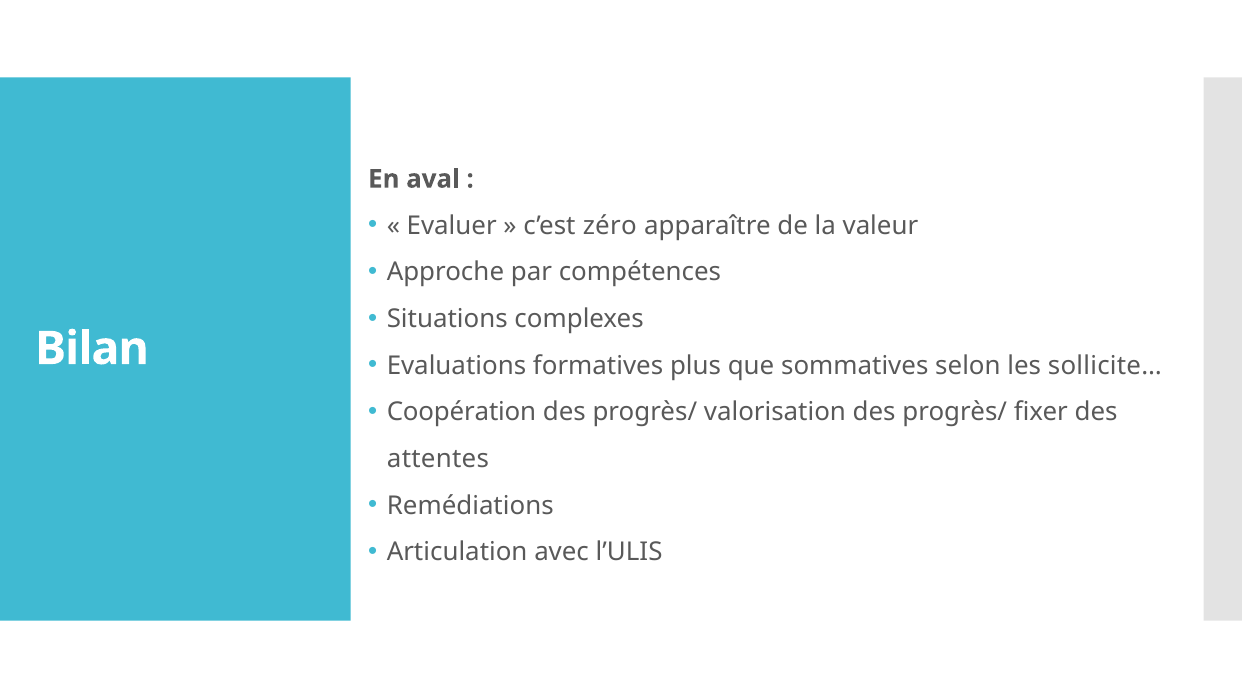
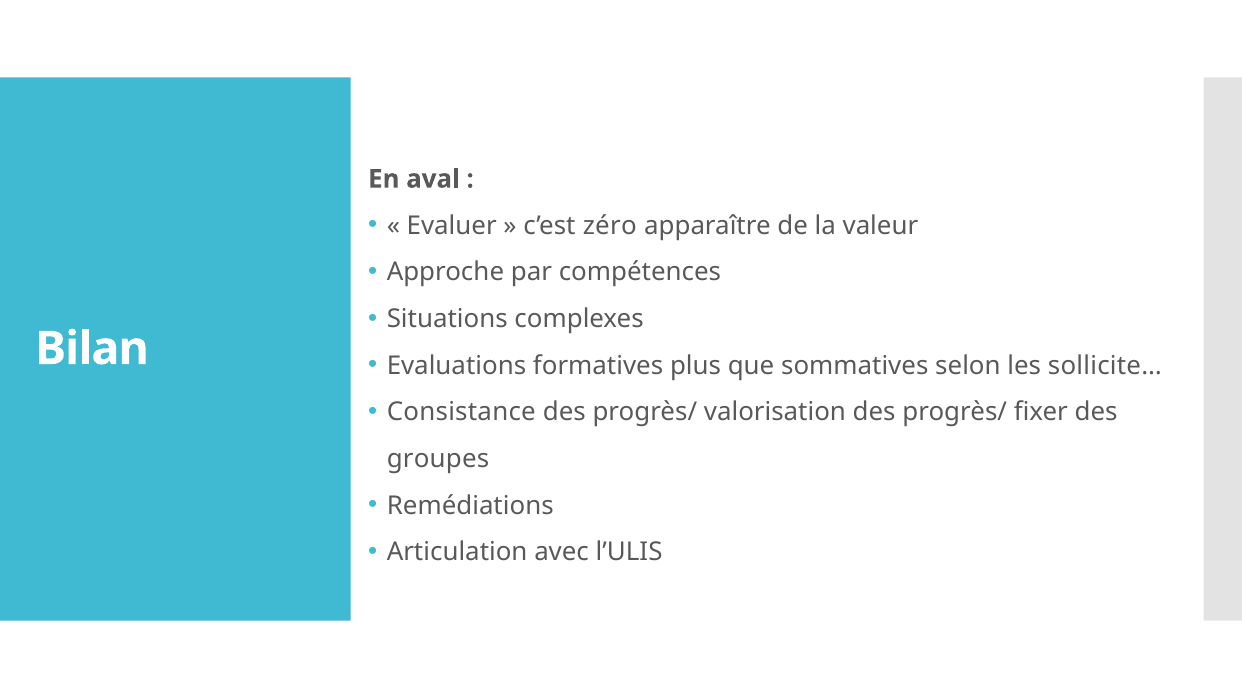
Coopération: Coopération -> Consistance
attentes: attentes -> groupes
